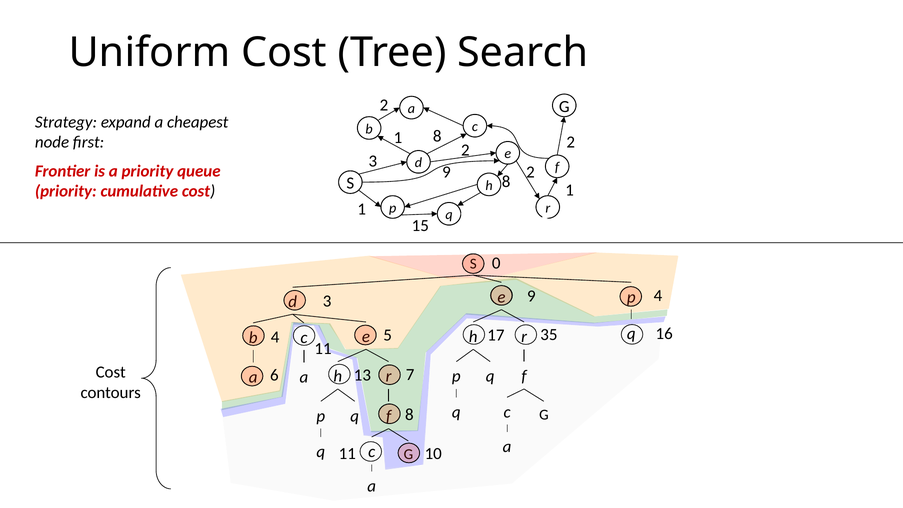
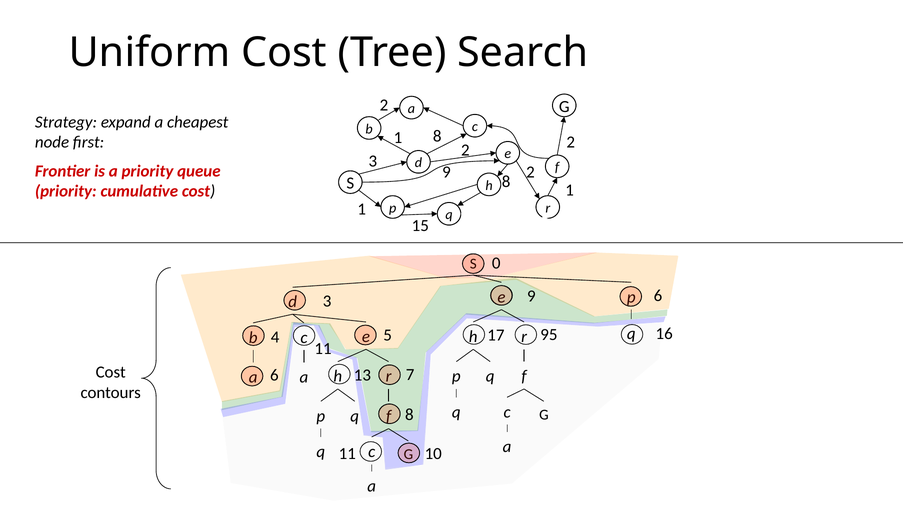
9 4: 4 -> 6
35: 35 -> 95
